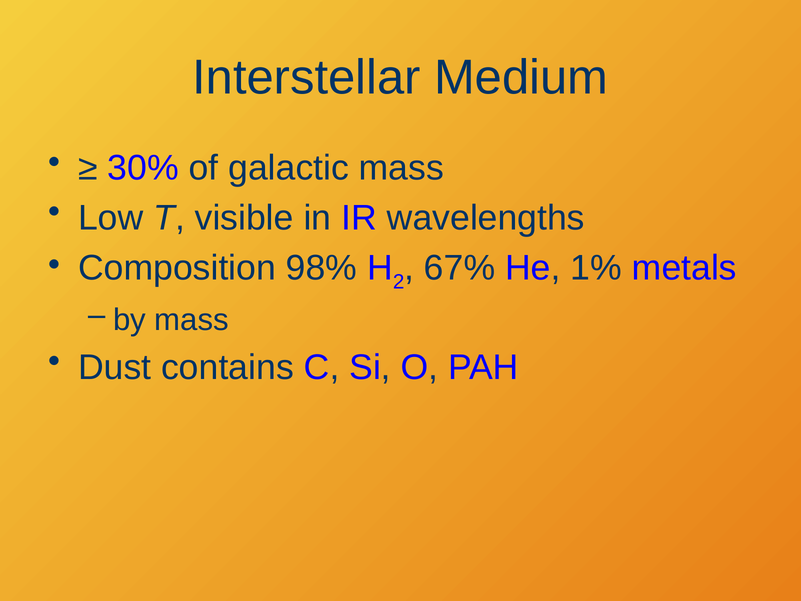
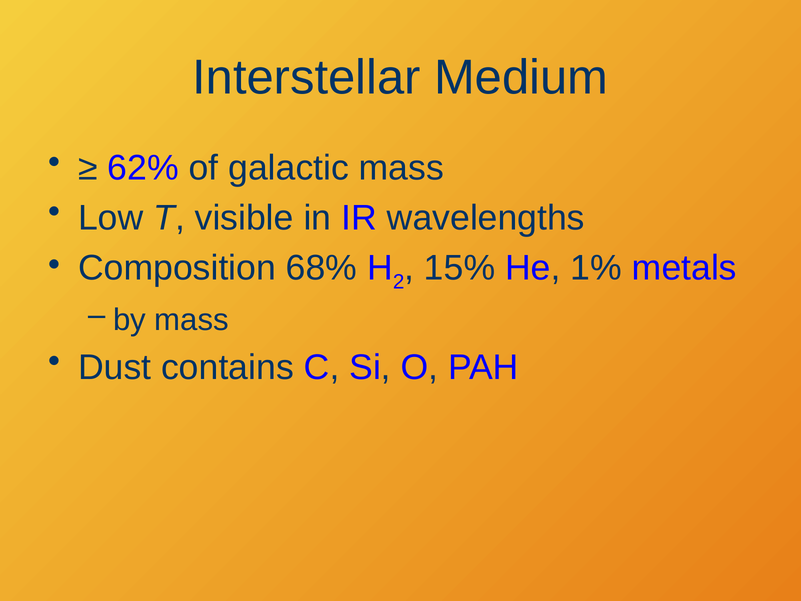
30%: 30% -> 62%
98%: 98% -> 68%
67%: 67% -> 15%
